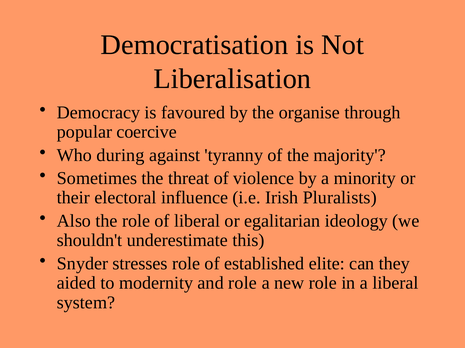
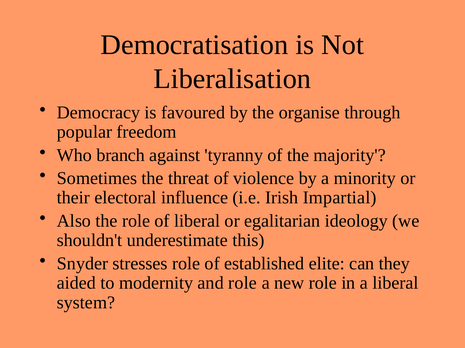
coercive: coercive -> freedom
during: during -> branch
Pluralists: Pluralists -> Impartial
